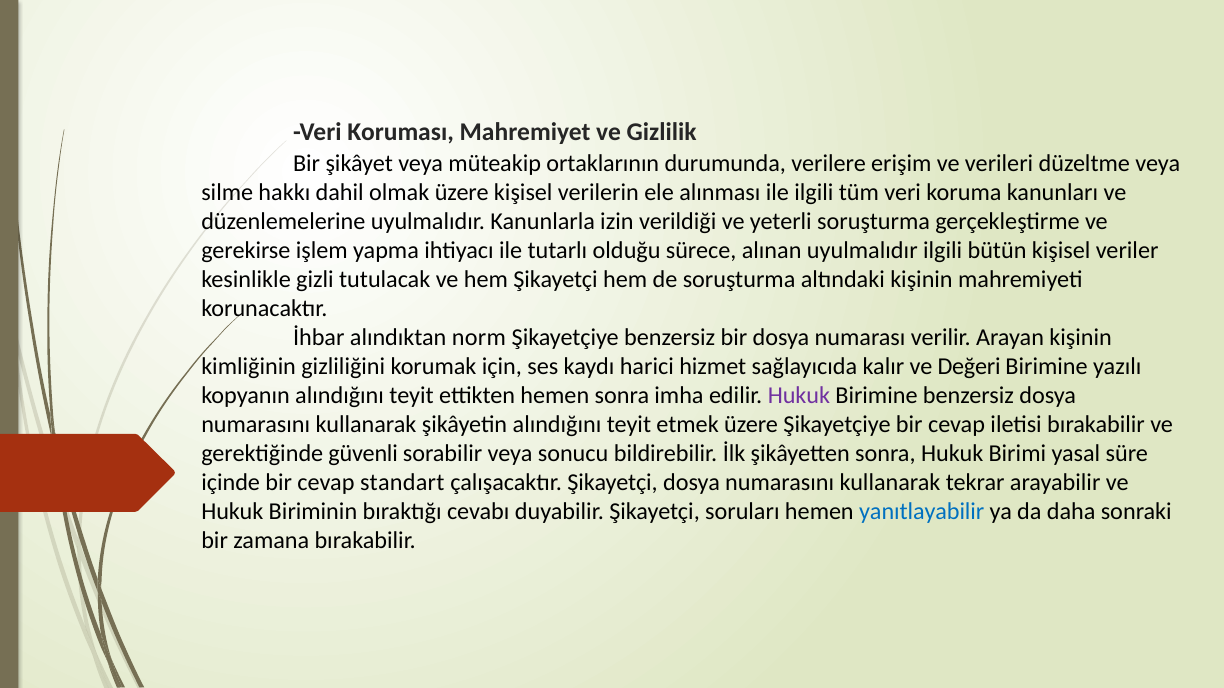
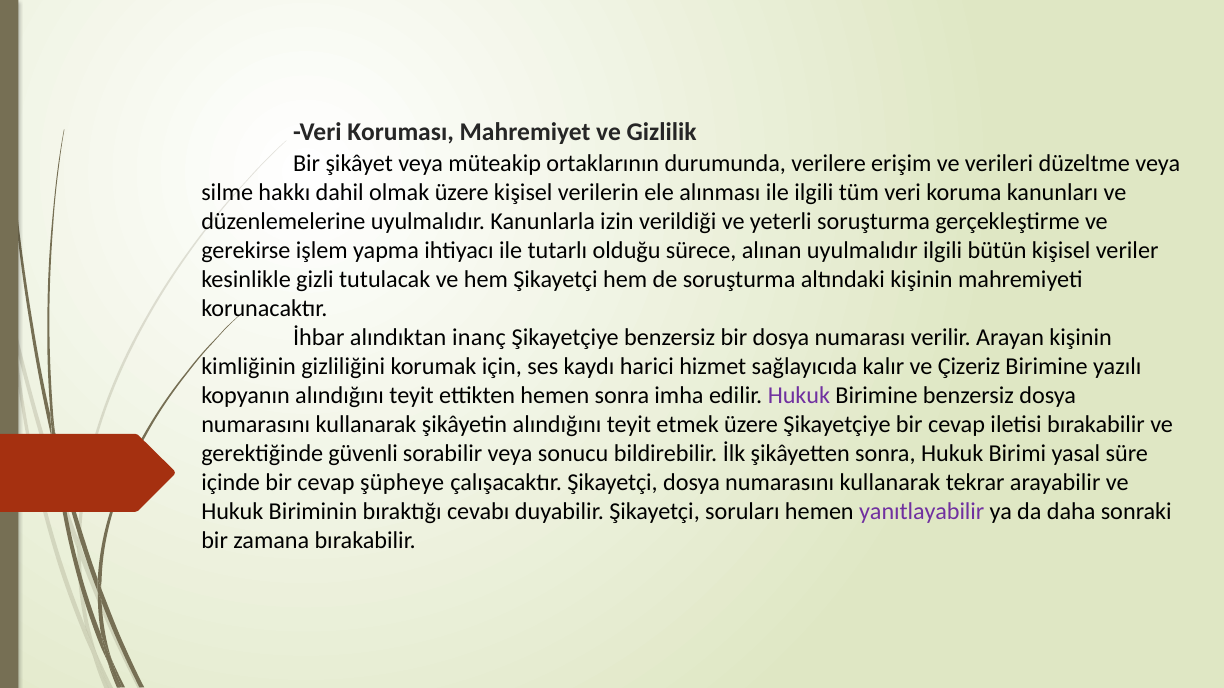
norm: norm -> inanç
Değeri: Değeri -> Çizeriz
standart: standart -> şüpheye
yanıtlayabilir colour: blue -> purple
